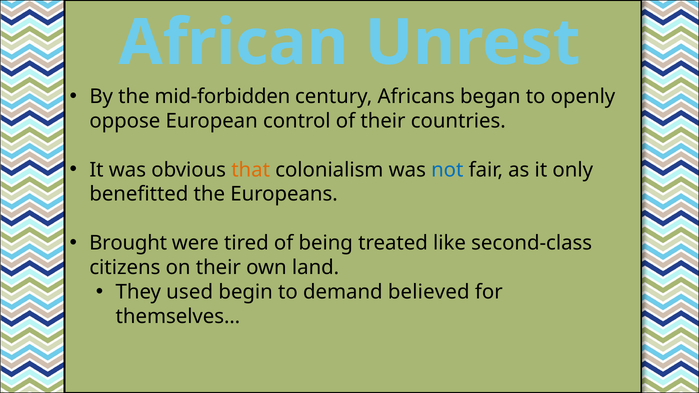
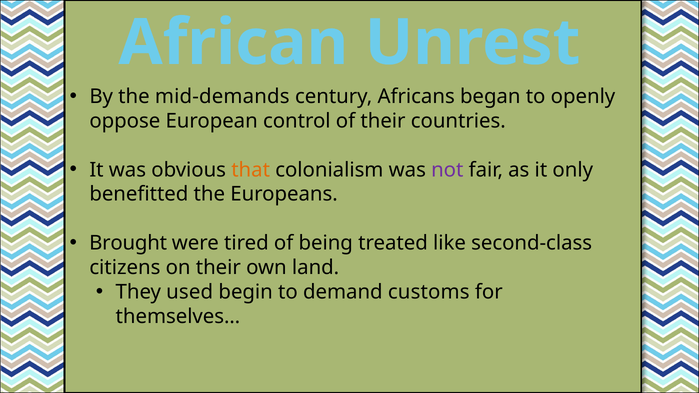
mid-forbidden: mid-forbidden -> mid-demands
not colour: blue -> purple
believed: believed -> customs
